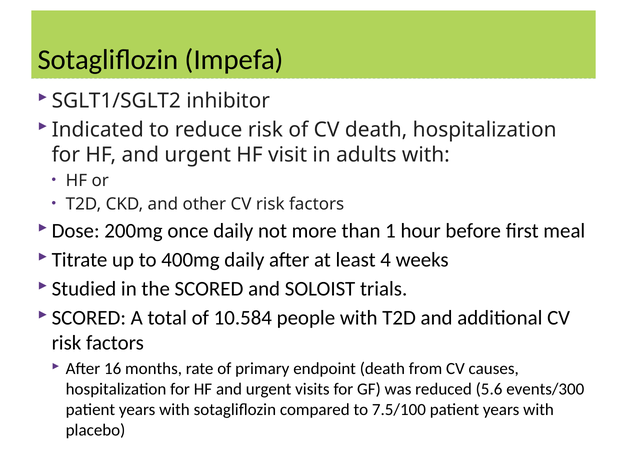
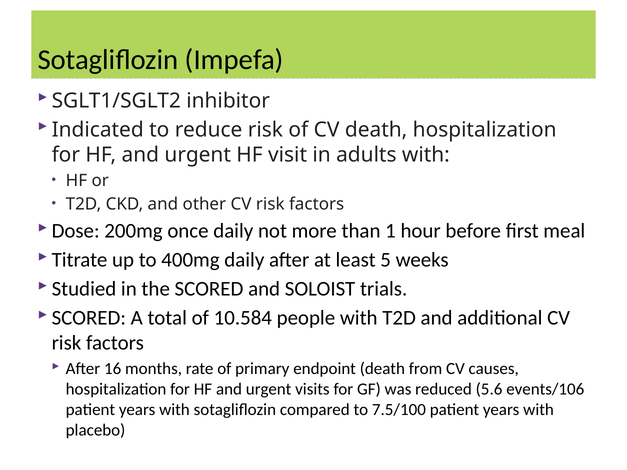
4: 4 -> 5
events/300: events/300 -> events/106
